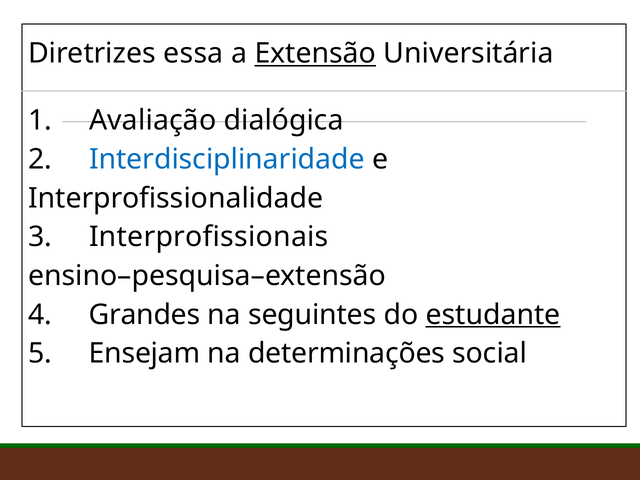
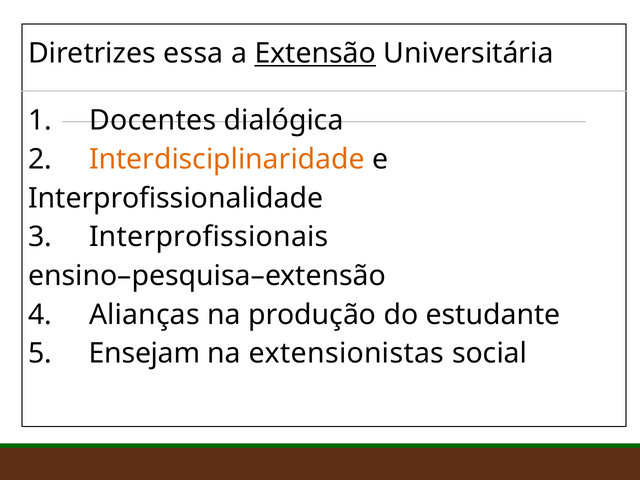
Avaliação: Avaliação -> Docentes
Interdisciplinaridade colour: blue -> orange
Grandes: Grandes -> Alianças
seguintes: seguintes -> produção
estudante underline: present -> none
determinações: determinações -> extensionistas
